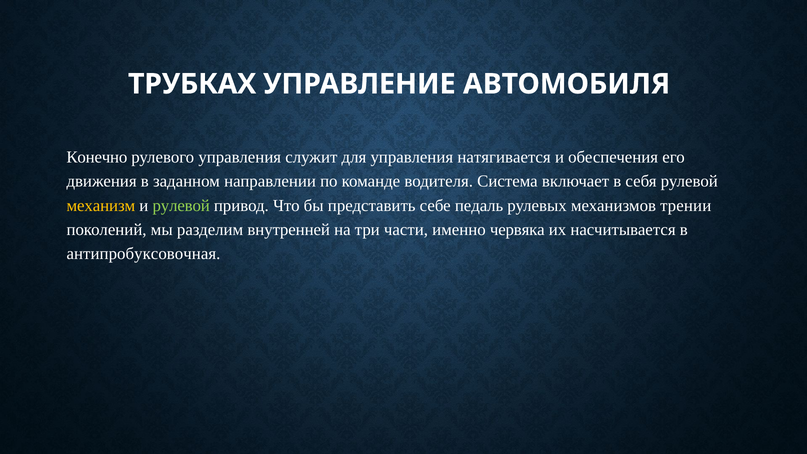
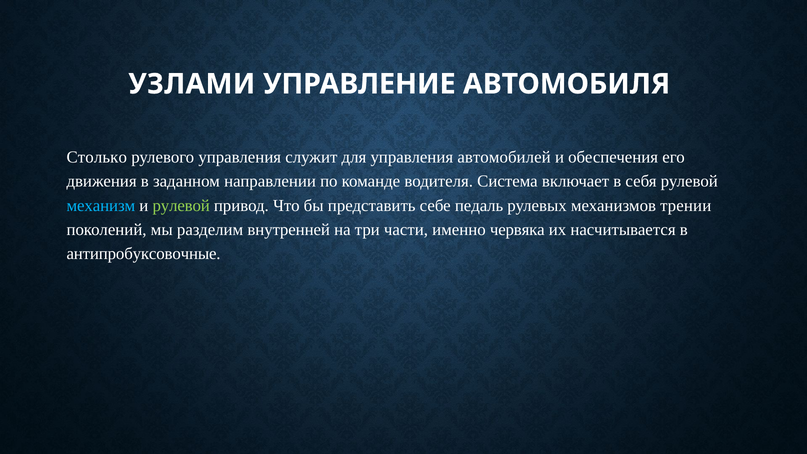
ТРУБКАХ: ТРУБКАХ -> УЗЛАМИ
Конечно: Конечно -> Столько
натягивается: натягивается -> автомобилей
механизм colour: yellow -> light blue
антипробуксовочная: антипробуксовочная -> антипробуксовочные
